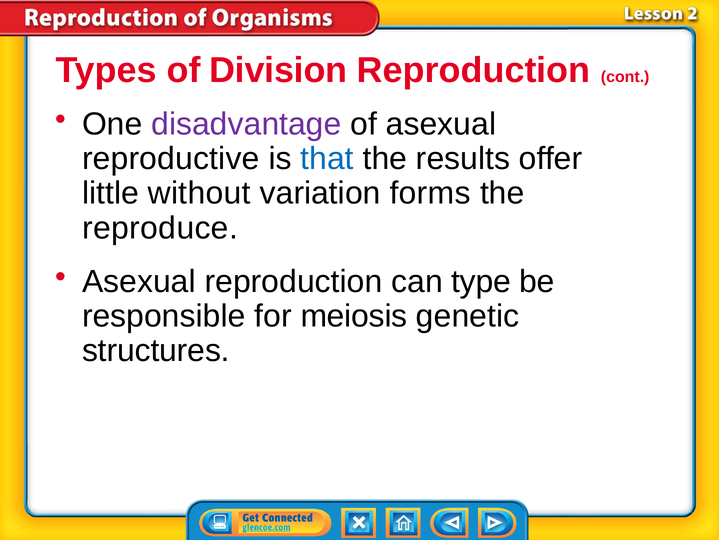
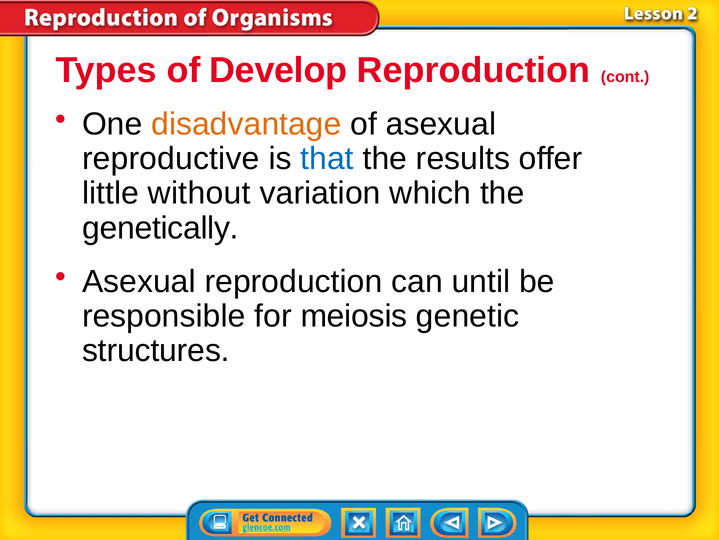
Division: Division -> Develop
disadvantage colour: purple -> orange
forms: forms -> which
reproduce: reproduce -> genetically
type: type -> until
